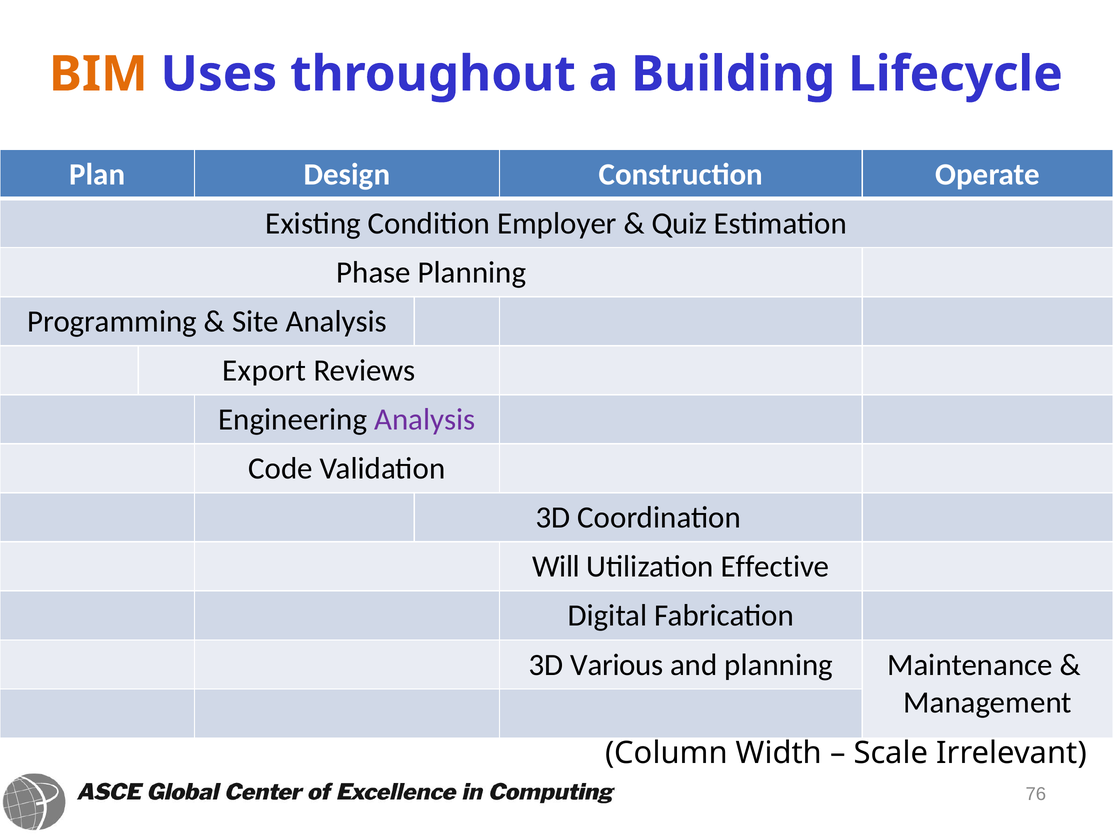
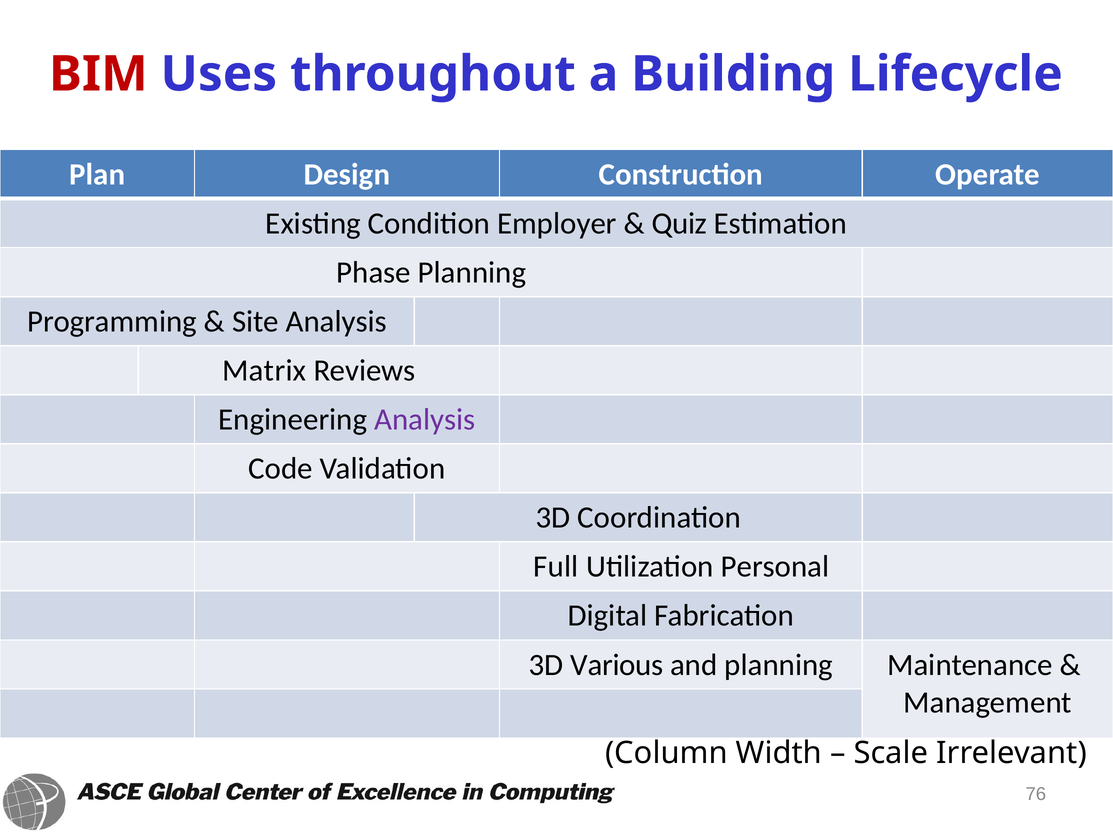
BIM colour: orange -> red
Export: Export -> Matrix
Will: Will -> Full
Effective: Effective -> Personal
